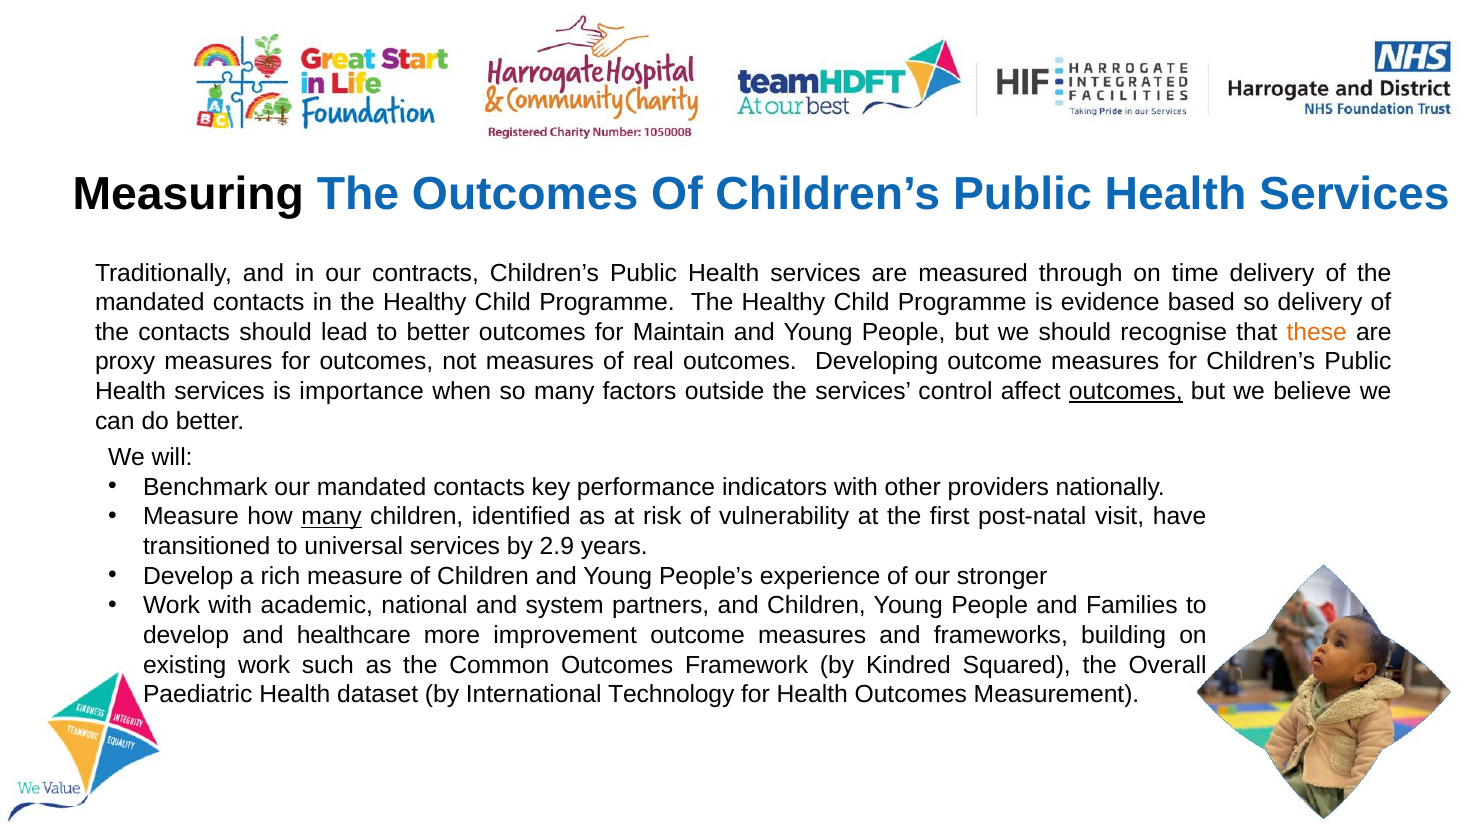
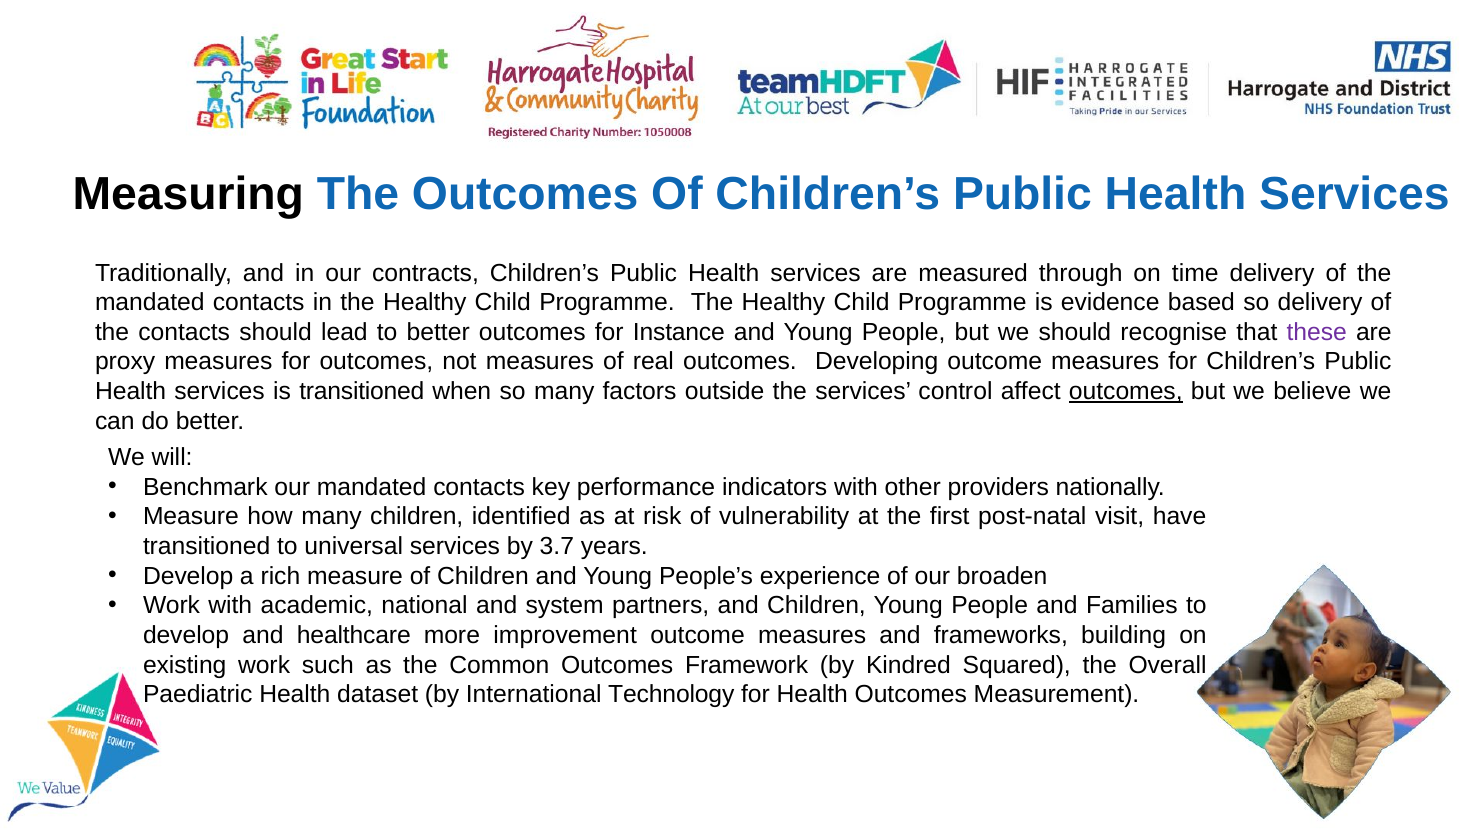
Maintain: Maintain -> Instance
these colour: orange -> purple
is importance: importance -> transitioned
many at (332, 517) underline: present -> none
2.9: 2.9 -> 3.7
stronger: stronger -> broaden
